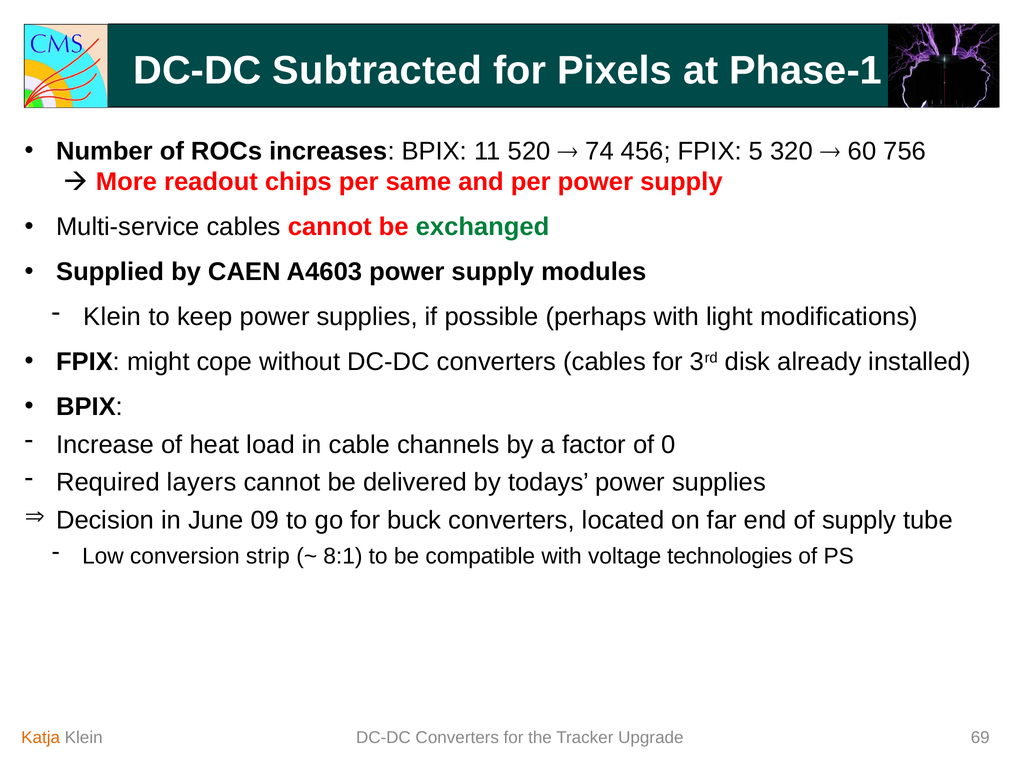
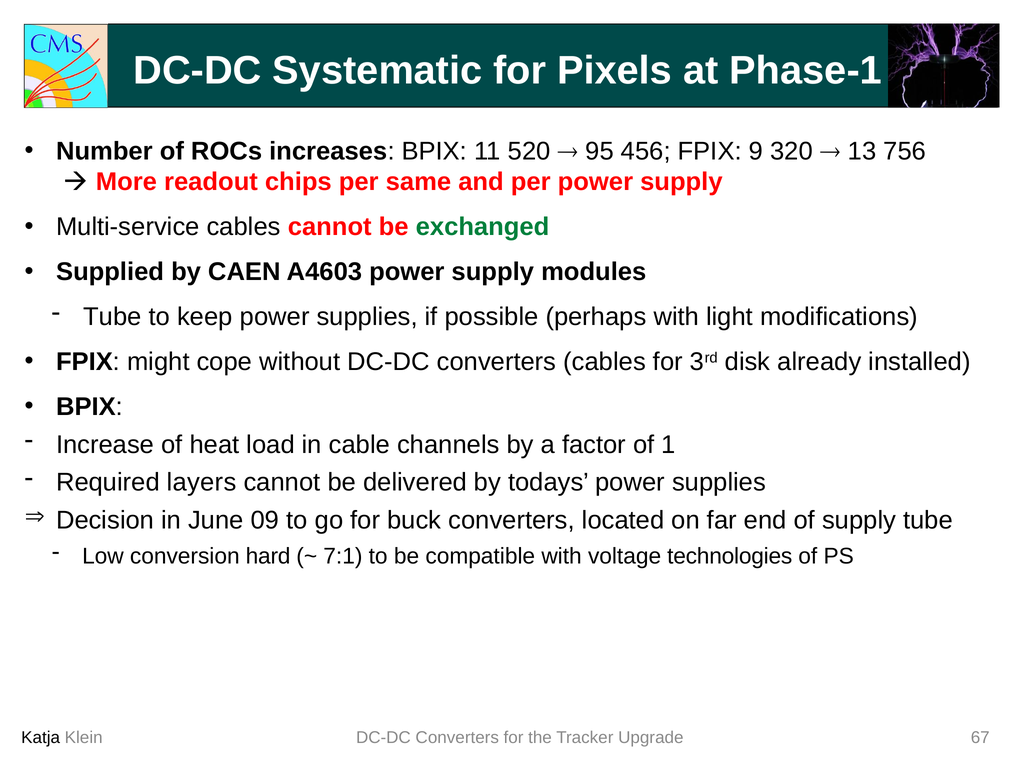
Subtracted: Subtracted -> Systematic
74: 74 -> 95
5: 5 -> 9
60: 60 -> 13
Klein at (112, 317): Klein -> Tube
0: 0 -> 1
strip: strip -> hard
8:1: 8:1 -> 7:1
Katja colour: orange -> black
69: 69 -> 67
